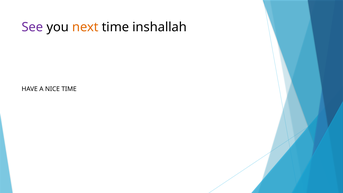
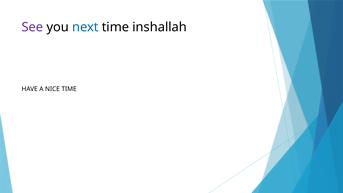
next colour: orange -> blue
